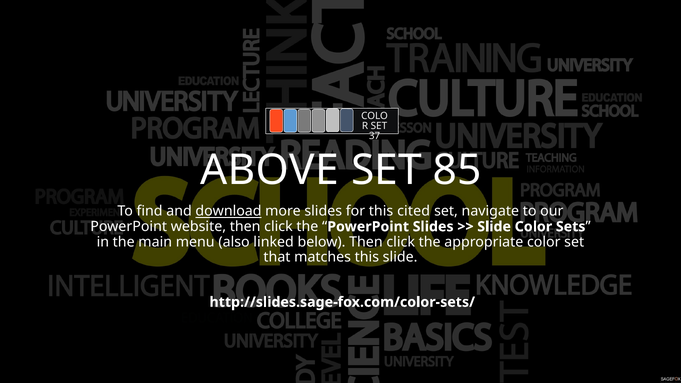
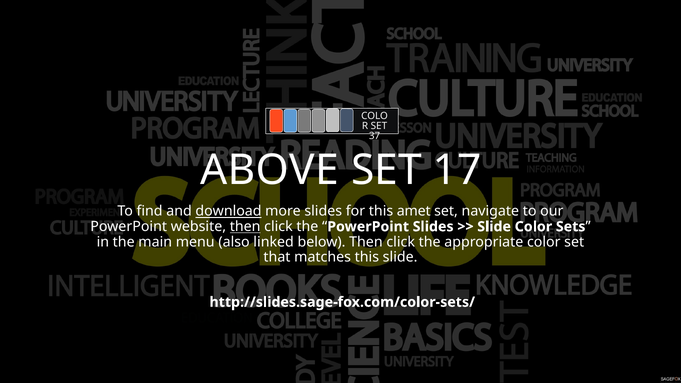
85: 85 -> 17
cited: cited -> amet
then at (245, 227) underline: none -> present
